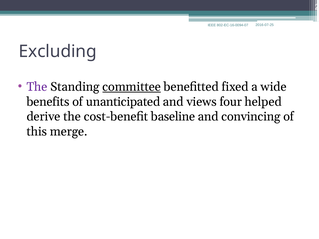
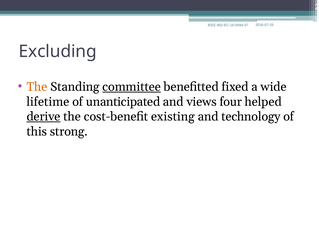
The at (37, 87) colour: purple -> orange
benefits: benefits -> lifetime
derive underline: none -> present
baseline: baseline -> existing
convincing: convincing -> technology
merge: merge -> strong
